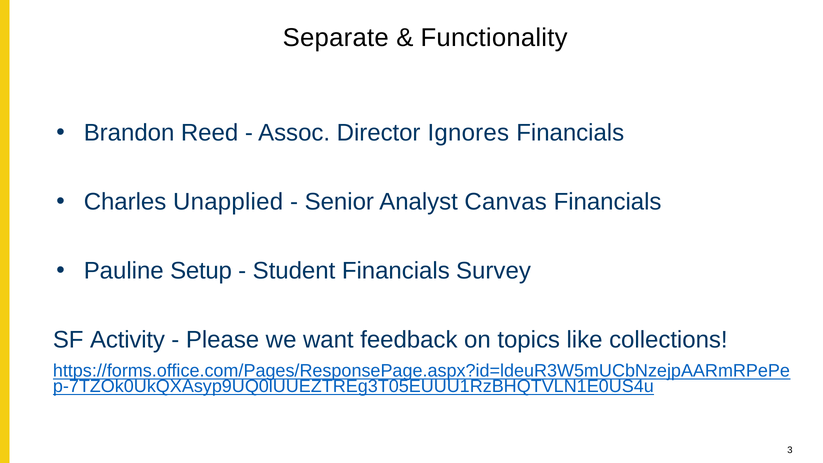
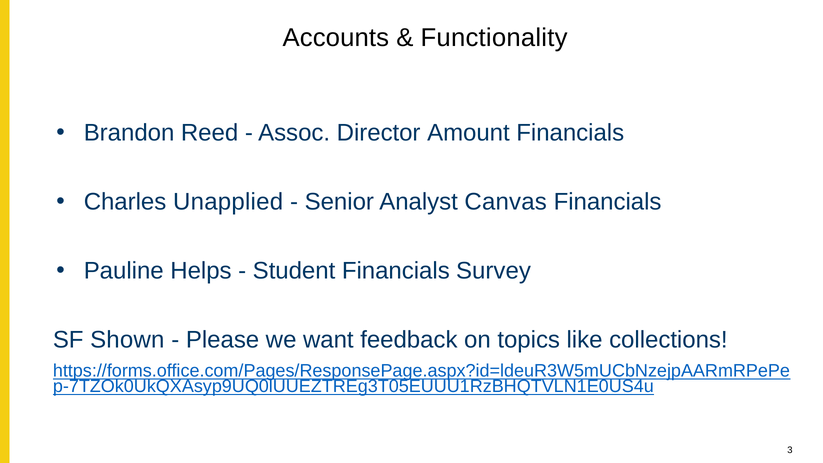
Separate: Separate -> Accounts
Ignores: Ignores -> Amount
Setup: Setup -> Helps
Activity: Activity -> Shown
